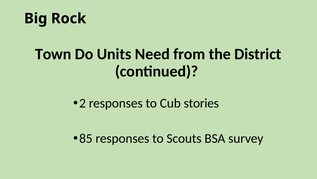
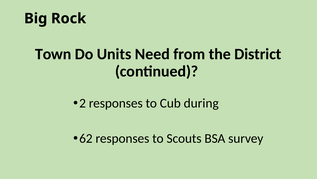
stories: stories -> during
85: 85 -> 62
